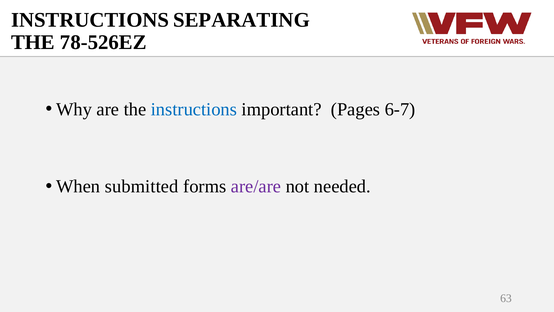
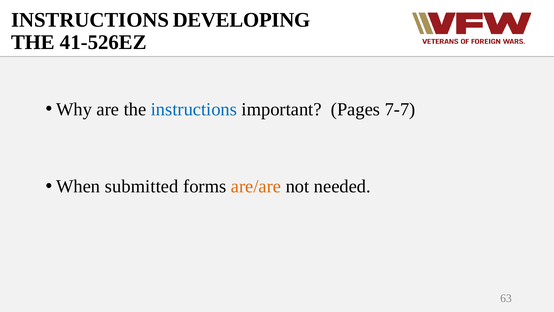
SEPARATING: SEPARATING -> DEVELOPING
78-526EZ: 78-526EZ -> 41-526EZ
6-7: 6-7 -> 7-7
are/are colour: purple -> orange
